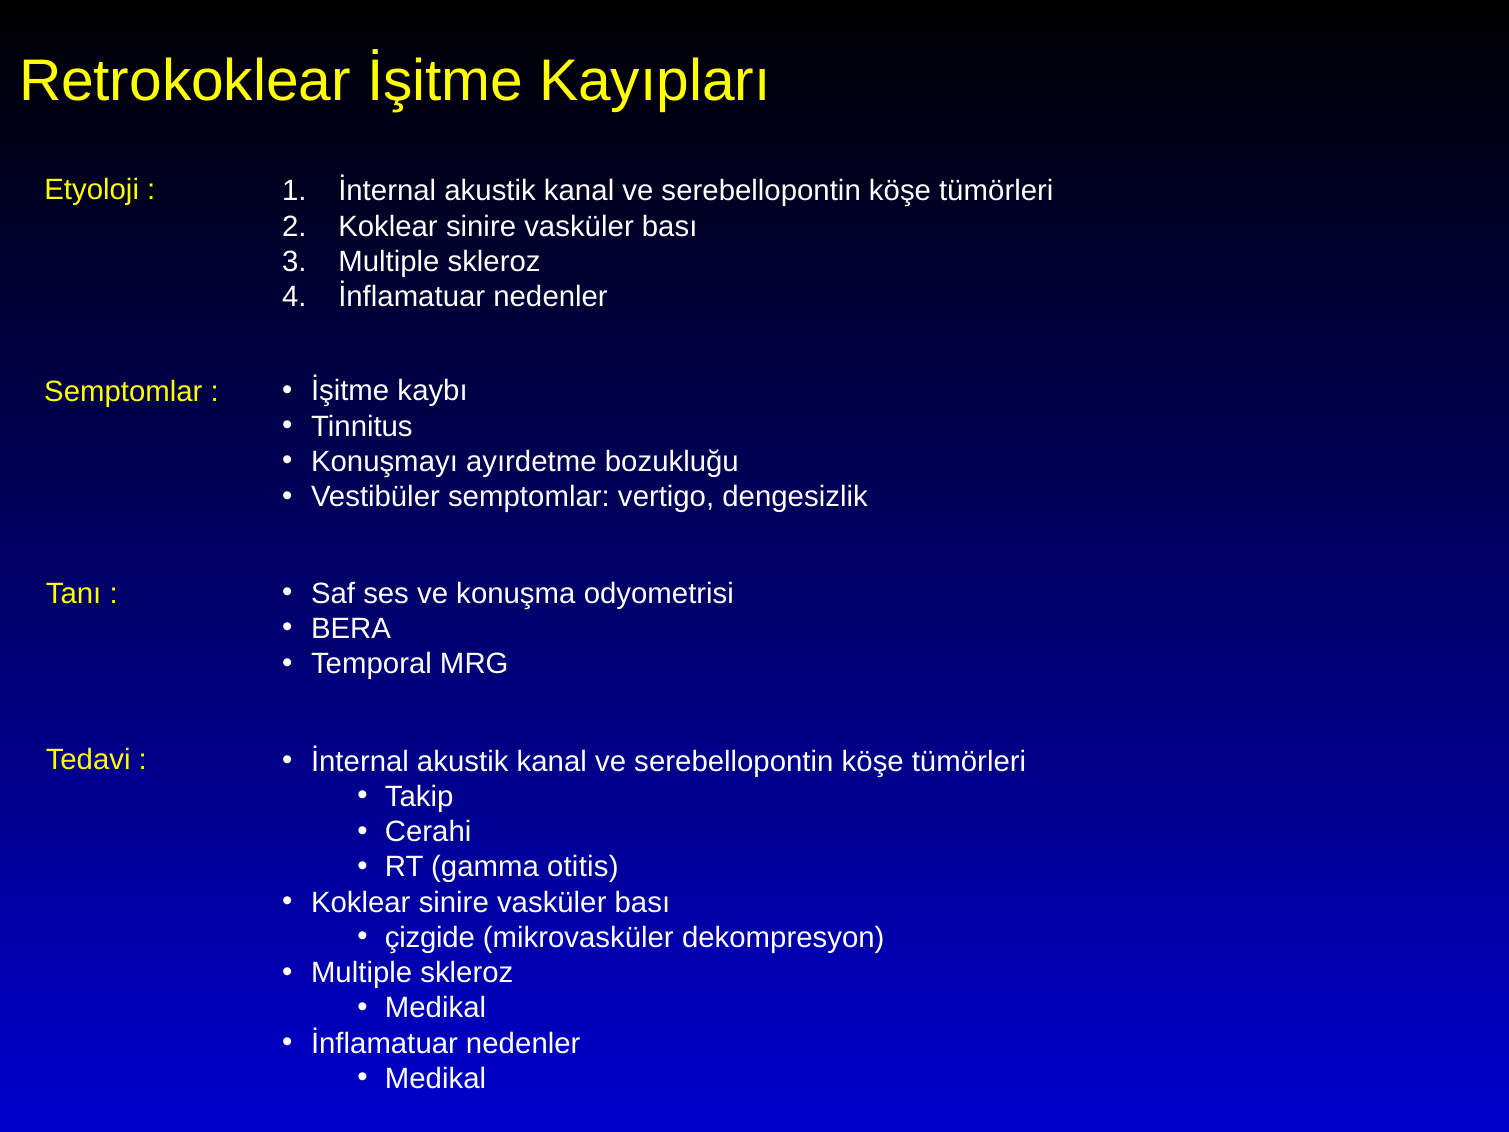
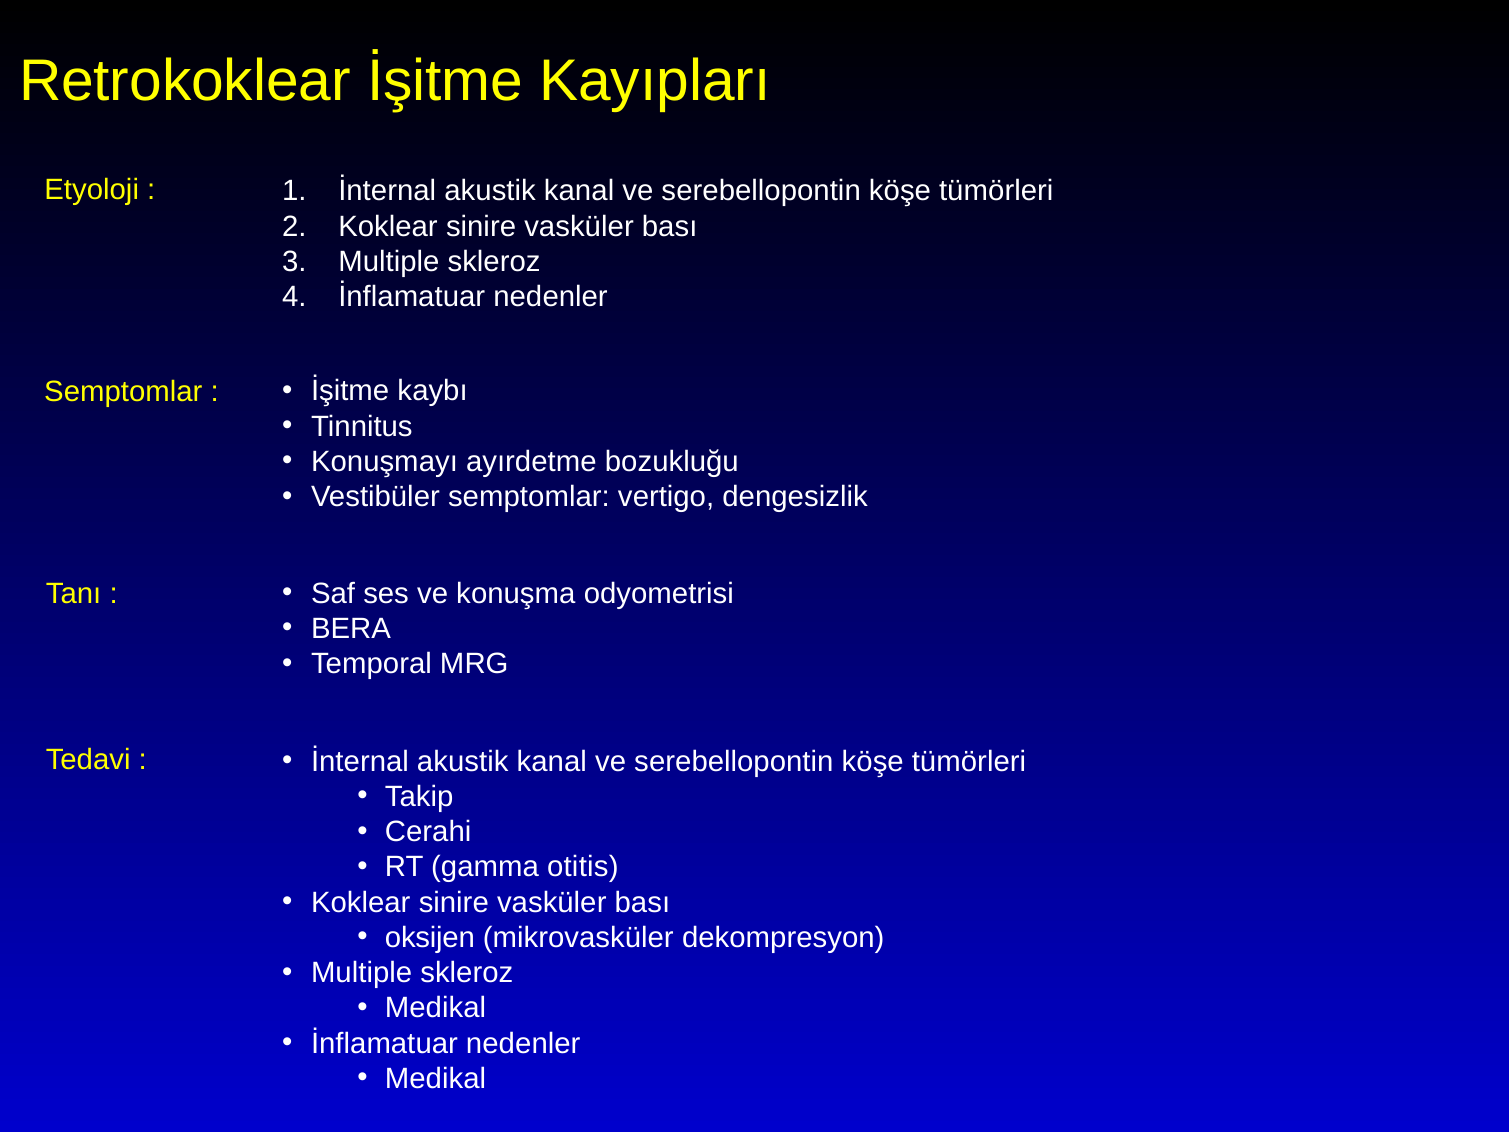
çizgide: çizgide -> oksijen
